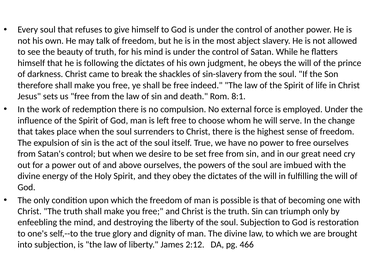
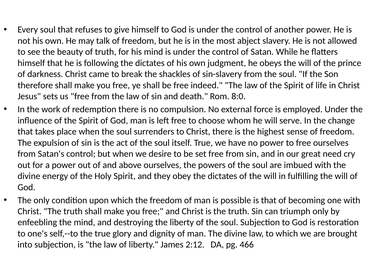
8:1: 8:1 -> 8:0
